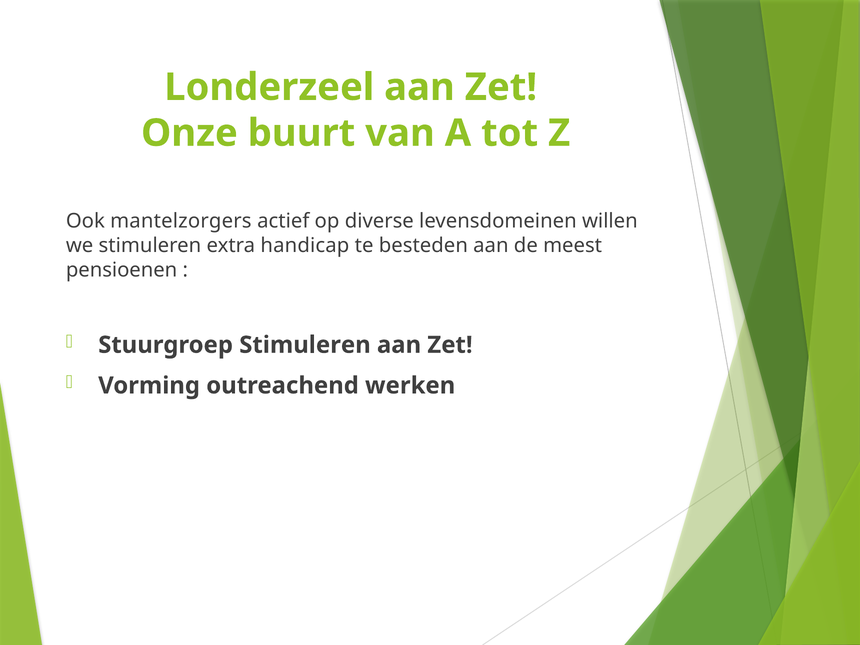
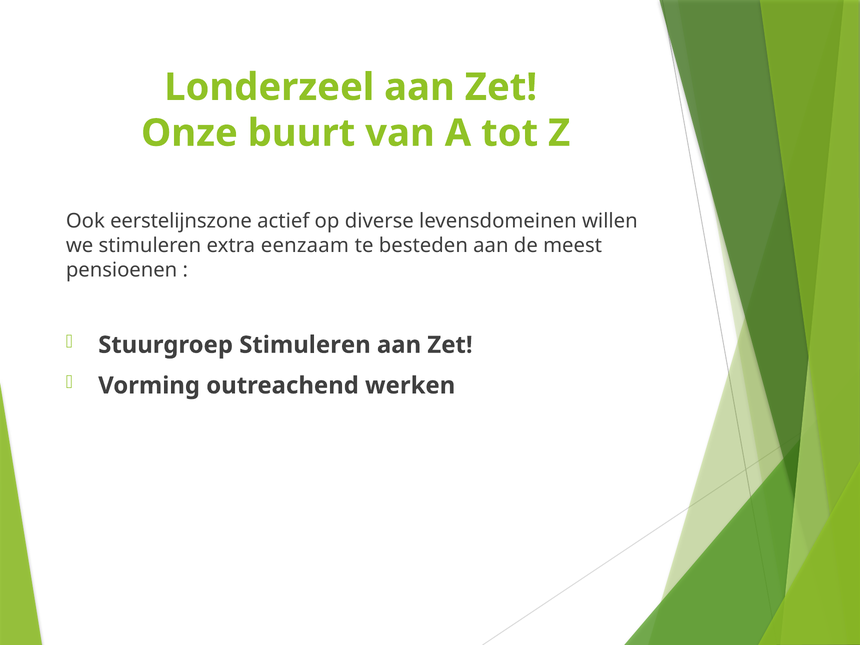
mantelzorgers: mantelzorgers -> eerstelijnszone
handicap: handicap -> eenzaam
